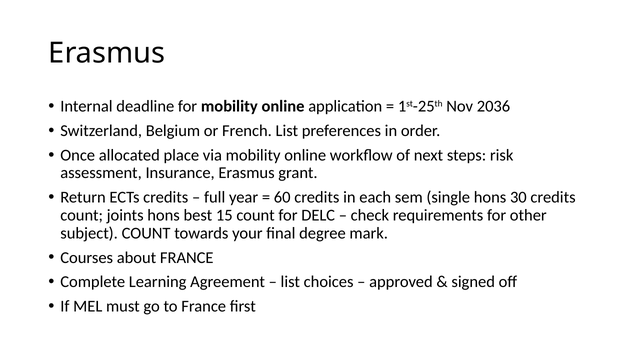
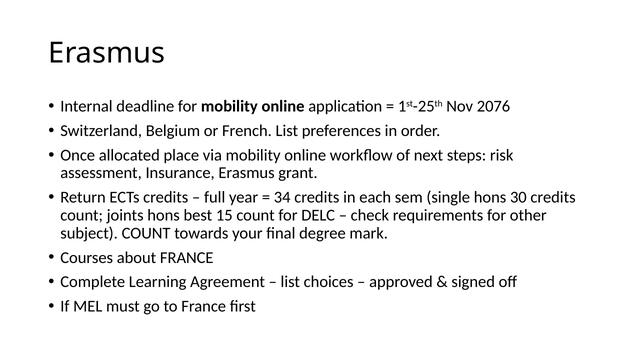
2036: 2036 -> 2076
60: 60 -> 34
